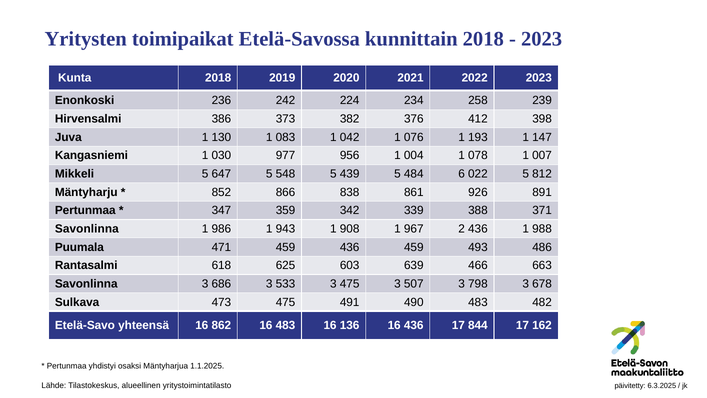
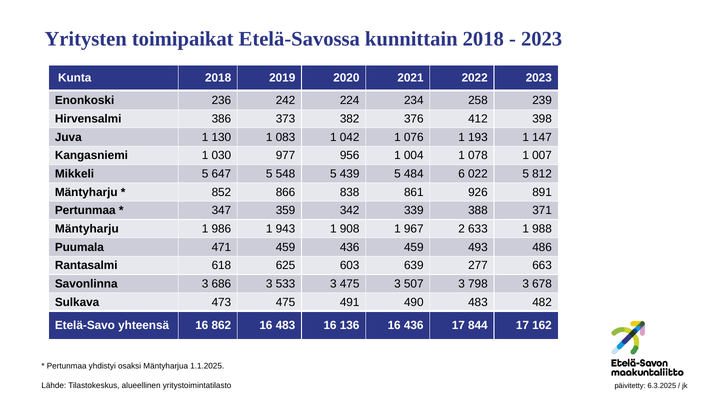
Savonlinna at (87, 229): Savonlinna -> Mäntyharju
2 436: 436 -> 633
466: 466 -> 277
